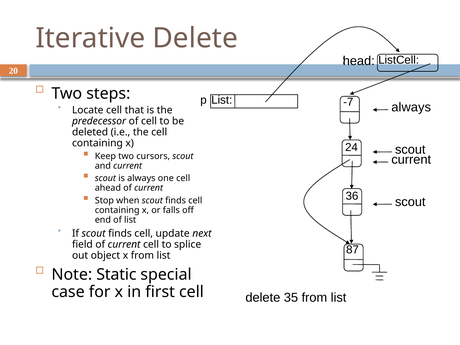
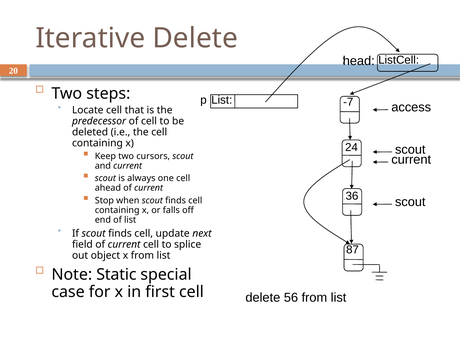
always at (411, 107): always -> access
35: 35 -> 56
